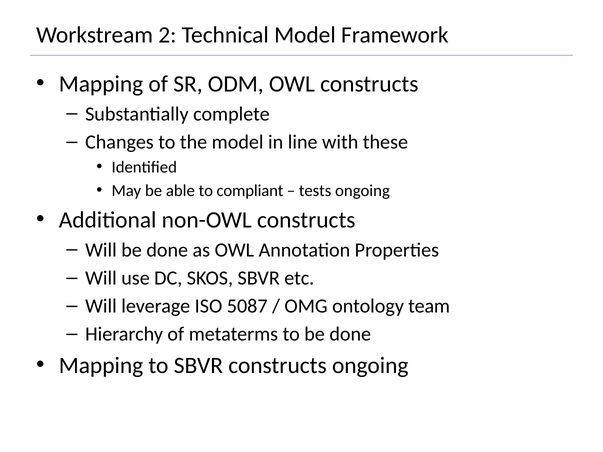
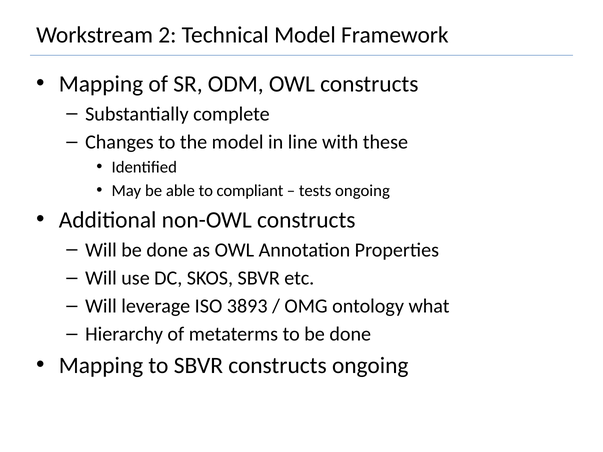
5087: 5087 -> 3893
team: team -> what
